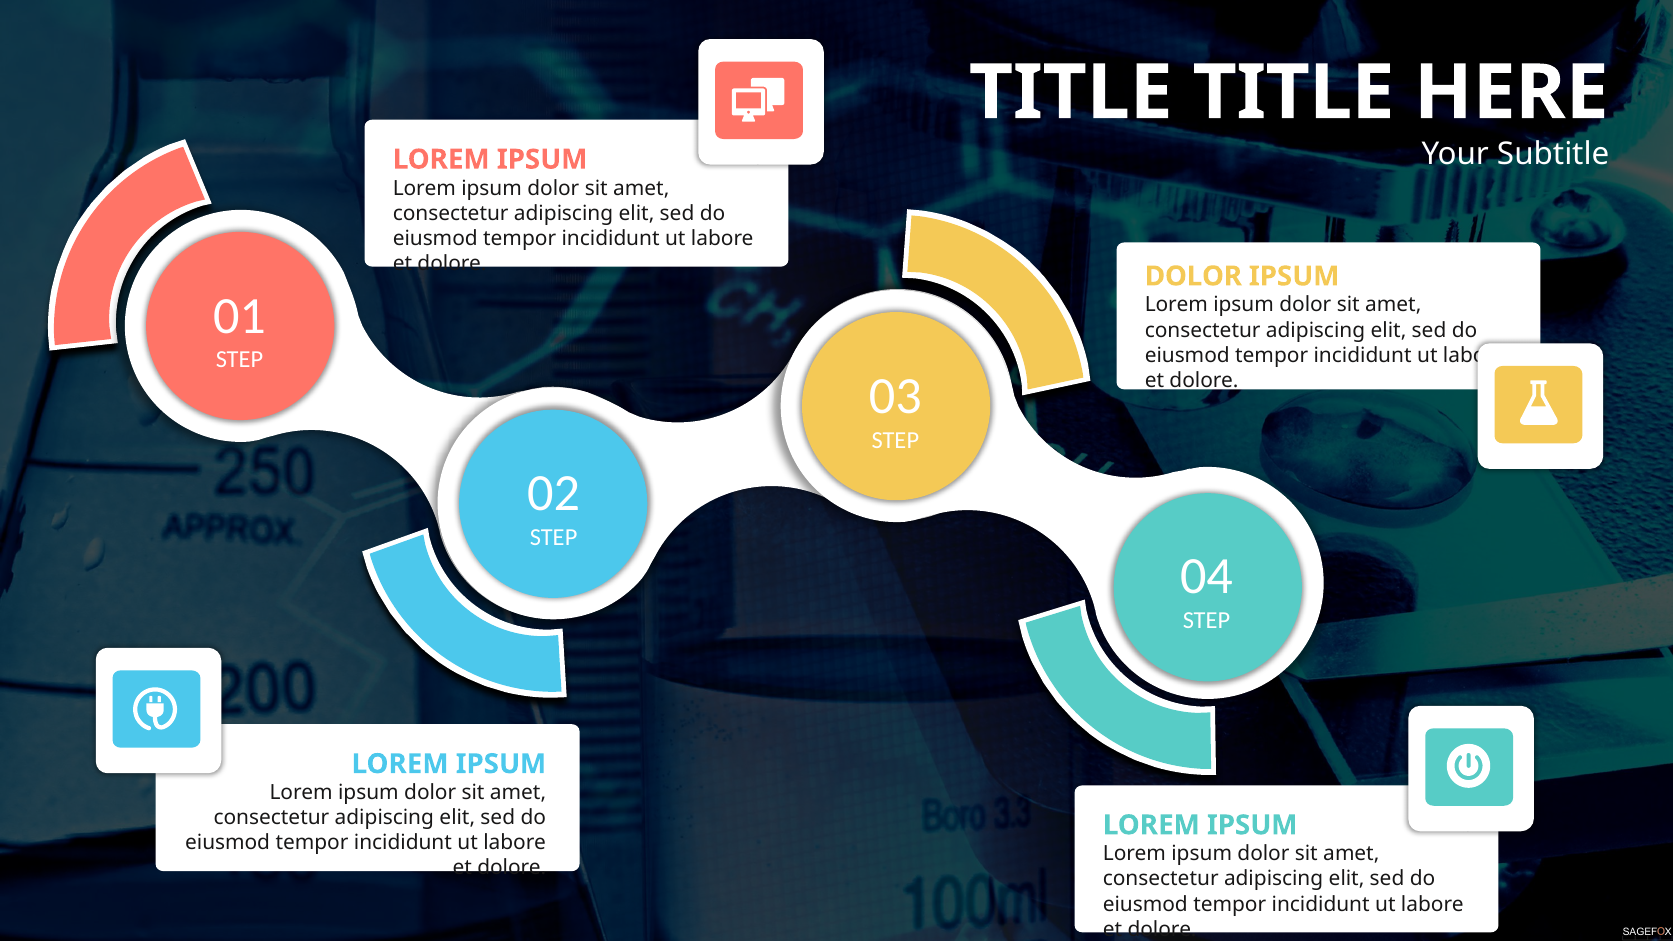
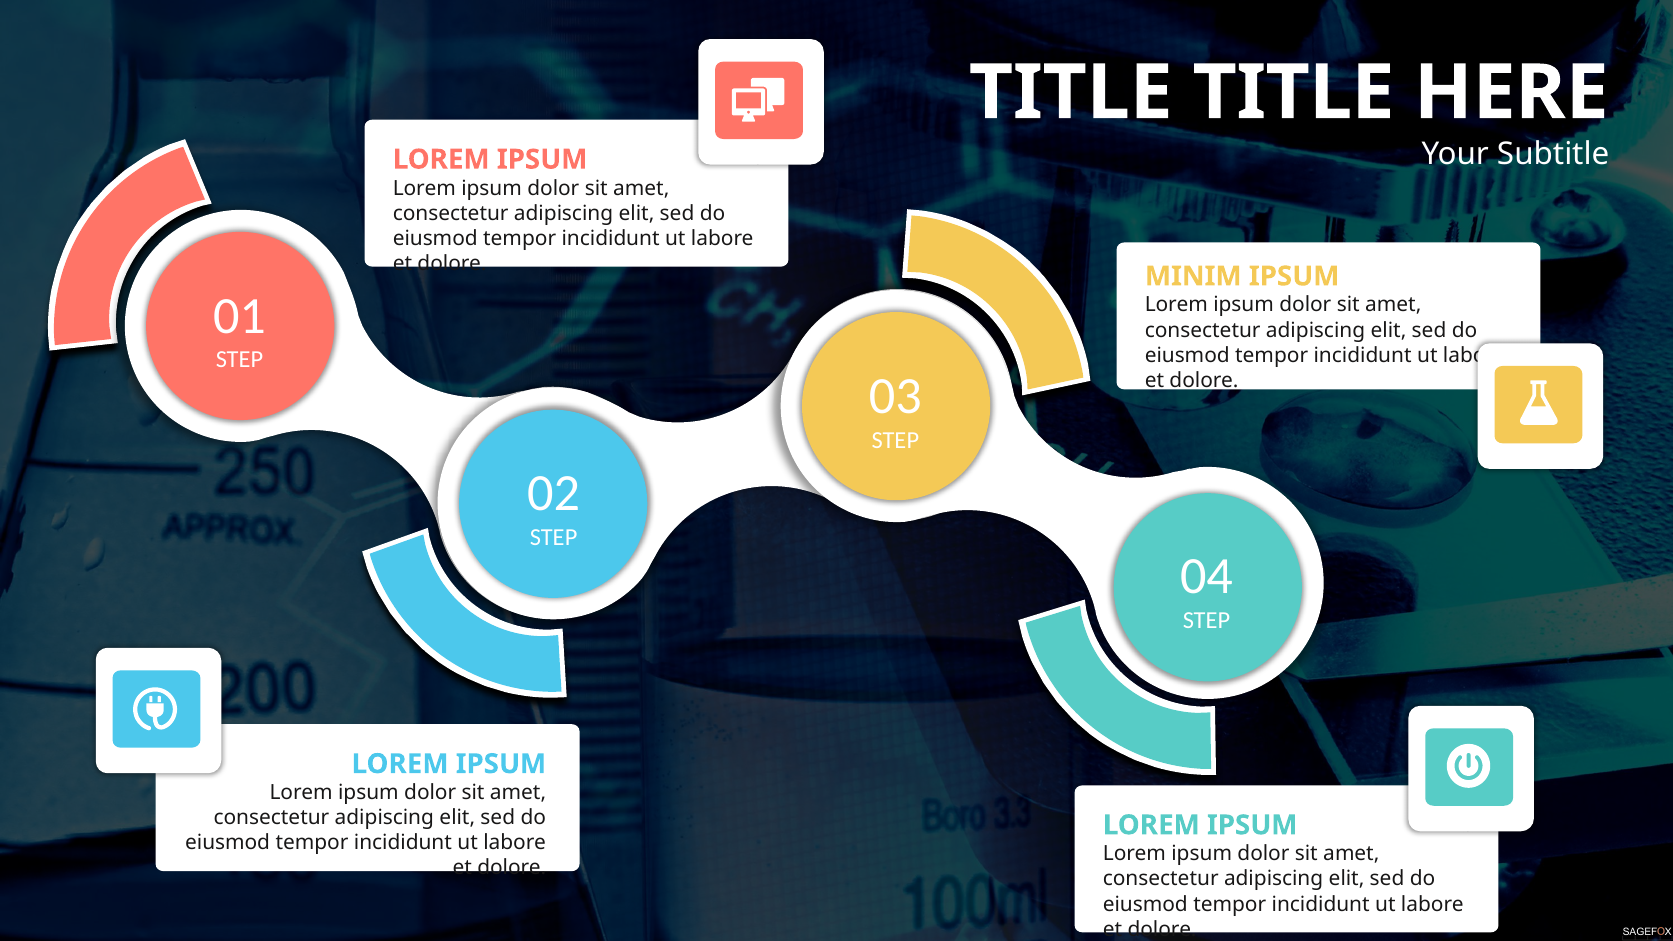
DOLOR at (1193, 276): DOLOR -> MINIM
